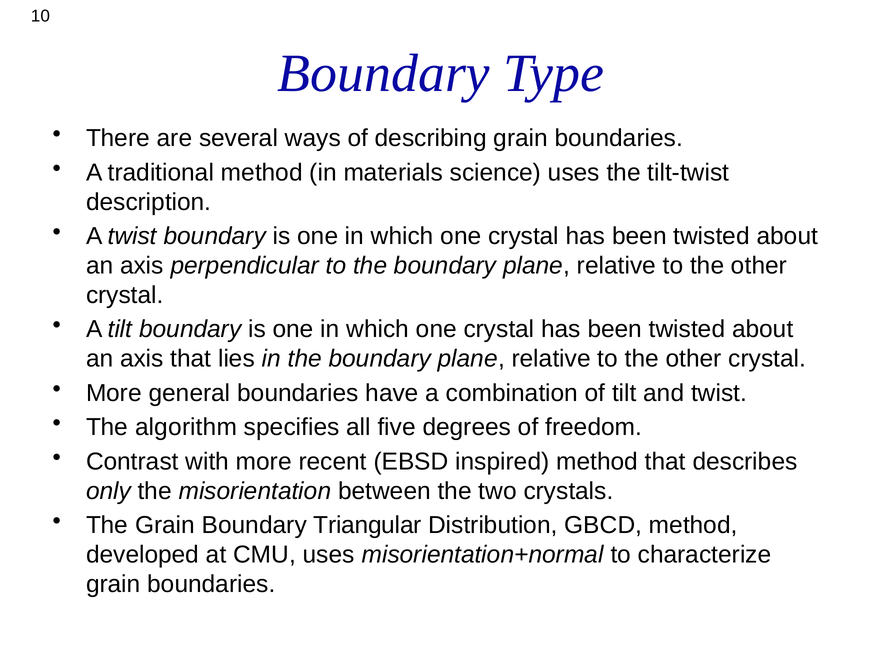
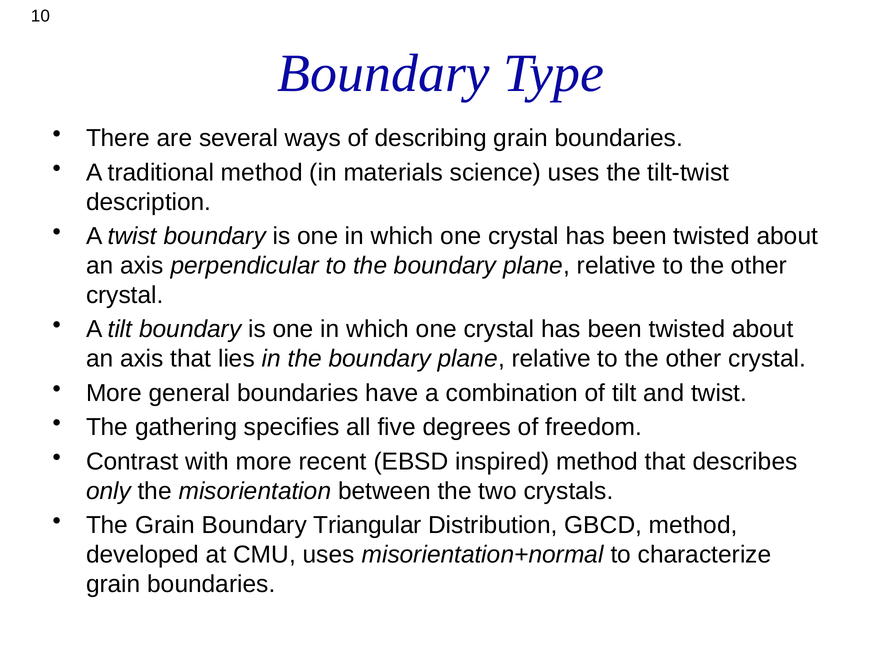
algorithm: algorithm -> gathering
